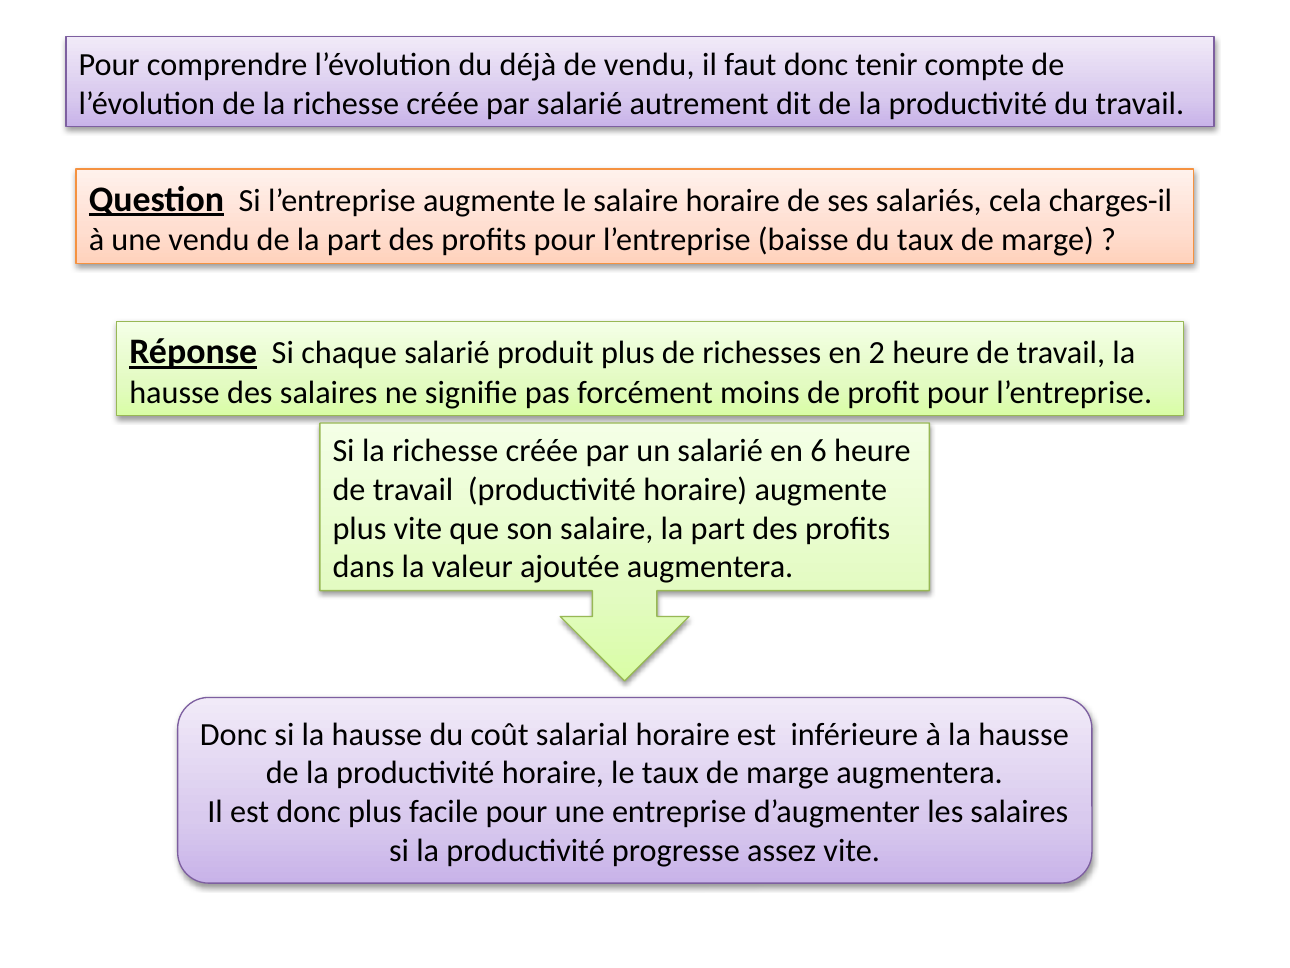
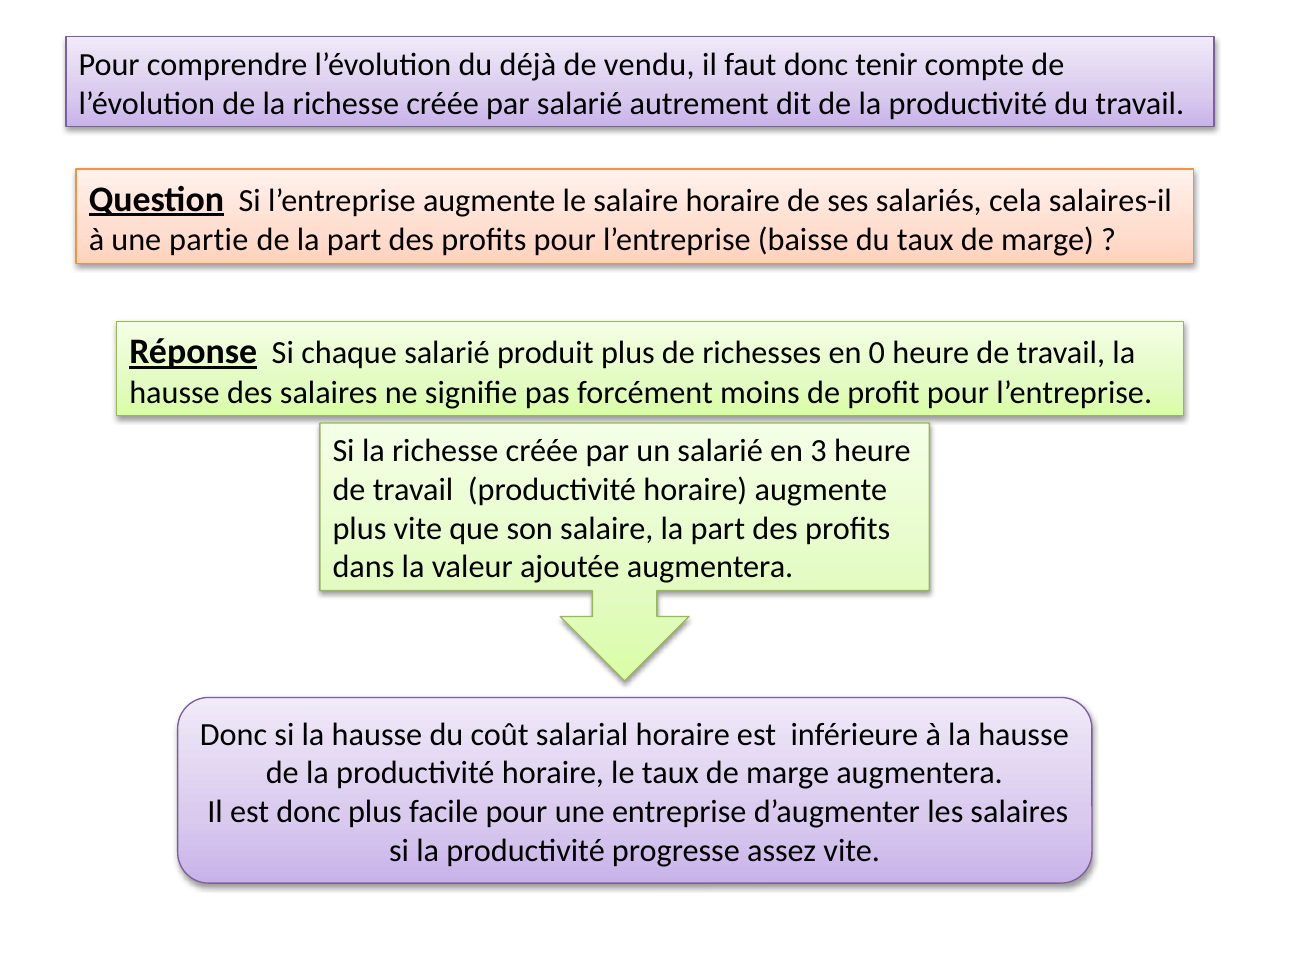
charges-il: charges-il -> salaires-il
une vendu: vendu -> partie
2: 2 -> 0
6: 6 -> 3
